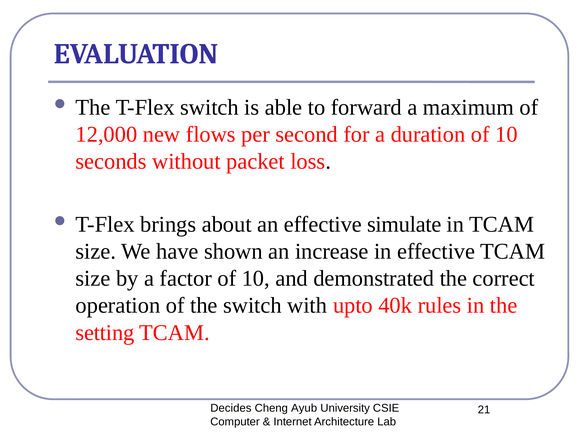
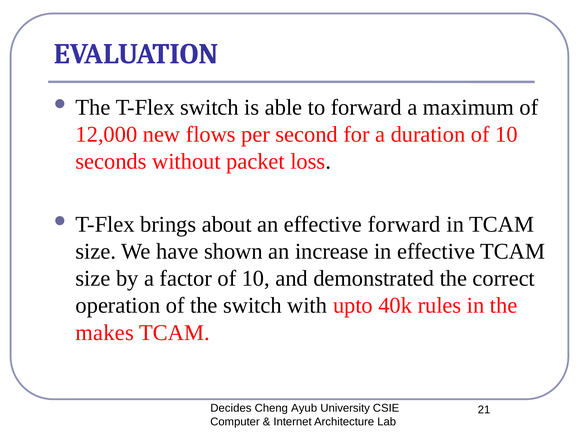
effective simulate: simulate -> forward
setting: setting -> makes
